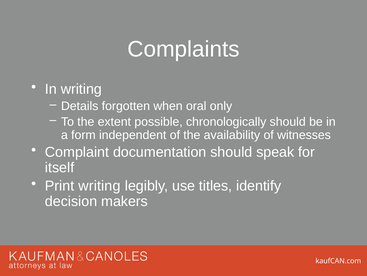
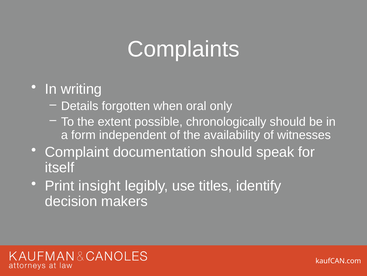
Print writing: writing -> insight
